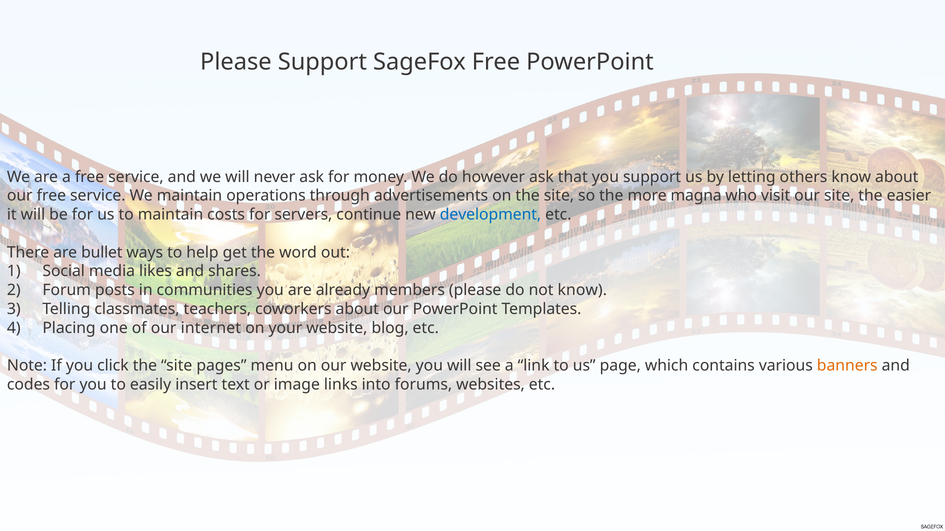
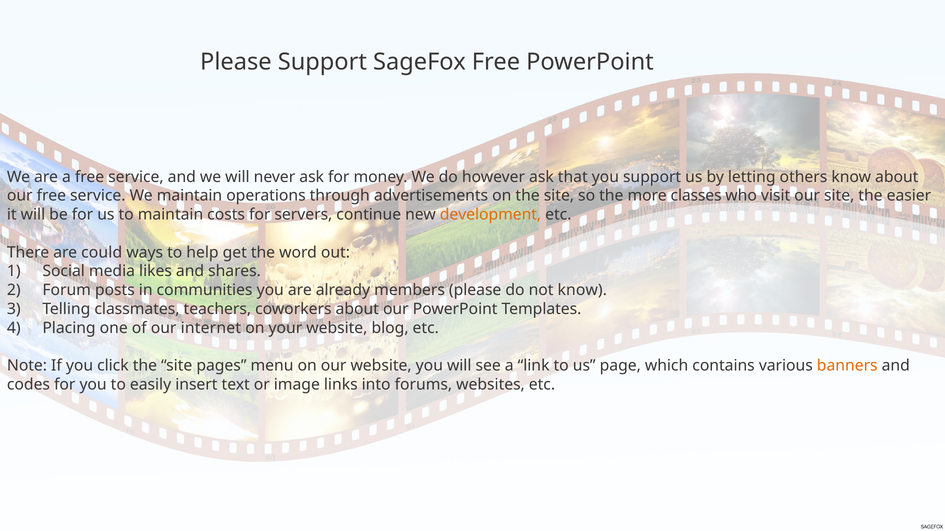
magna: magna -> classes
development colour: blue -> orange
bullet: bullet -> could
